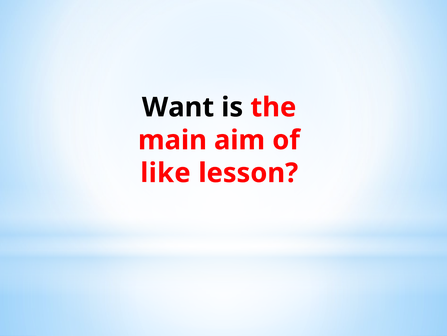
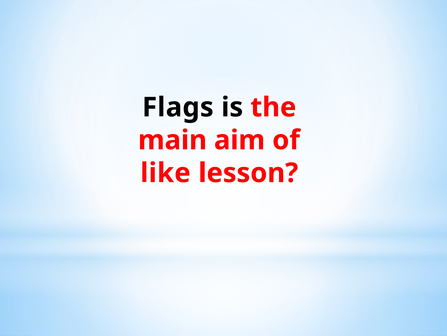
Want: Want -> Flags
